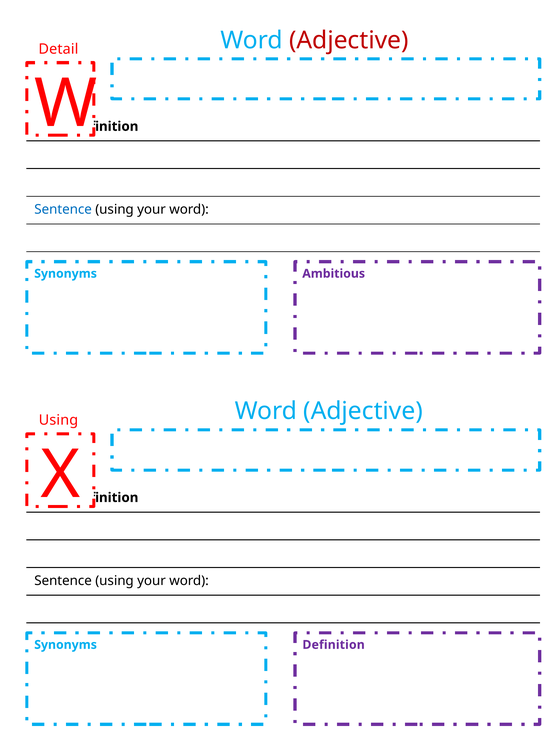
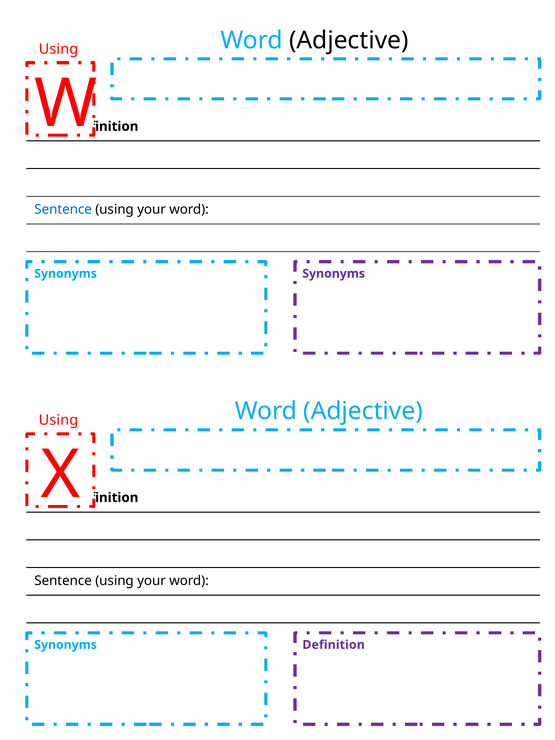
Detail at (58, 49): Detail -> Using
Adjective at (349, 41) colour: red -> black
Synonyms Ambitious: Ambitious -> Synonyms
